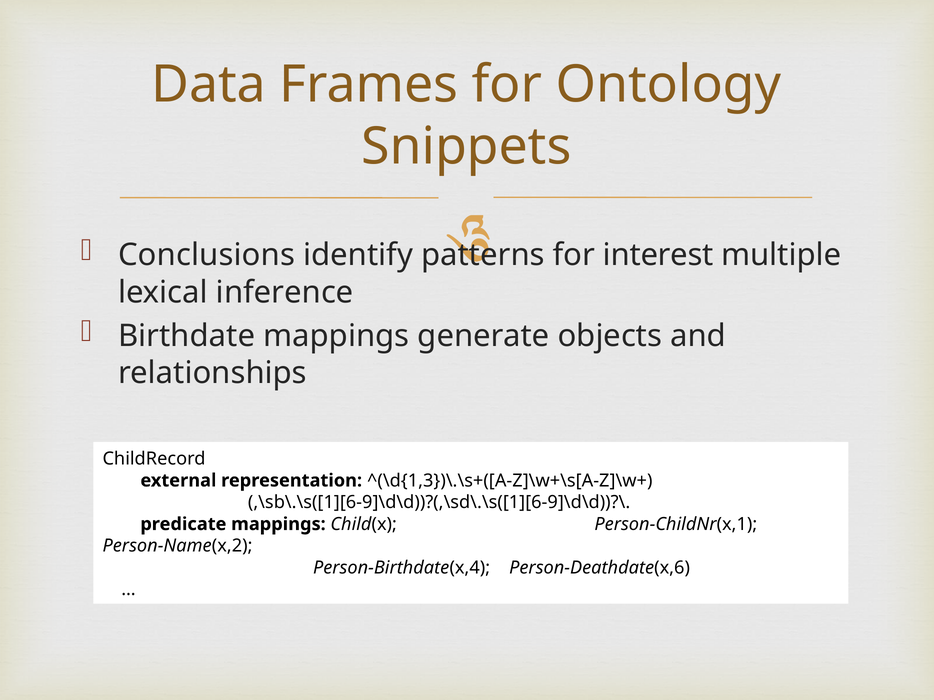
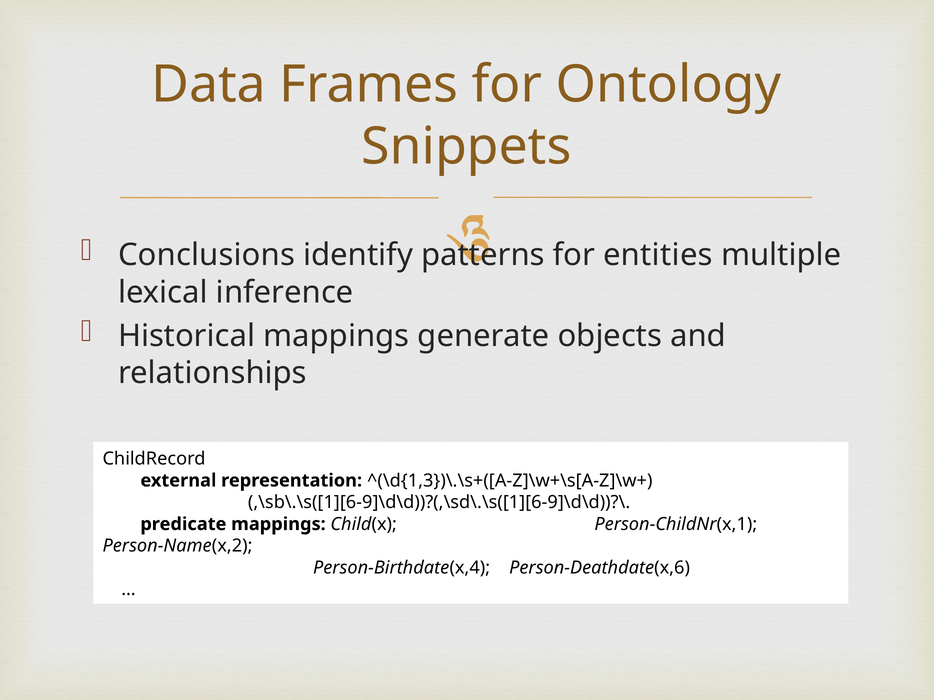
interest: interest -> entities
Birthdate: Birthdate -> Historical
